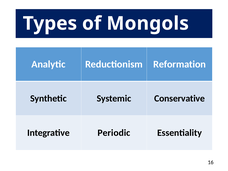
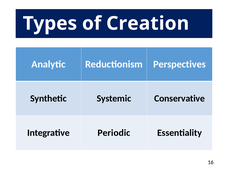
Mongols: Mongols -> Creation
Reformation: Reformation -> Perspectives
